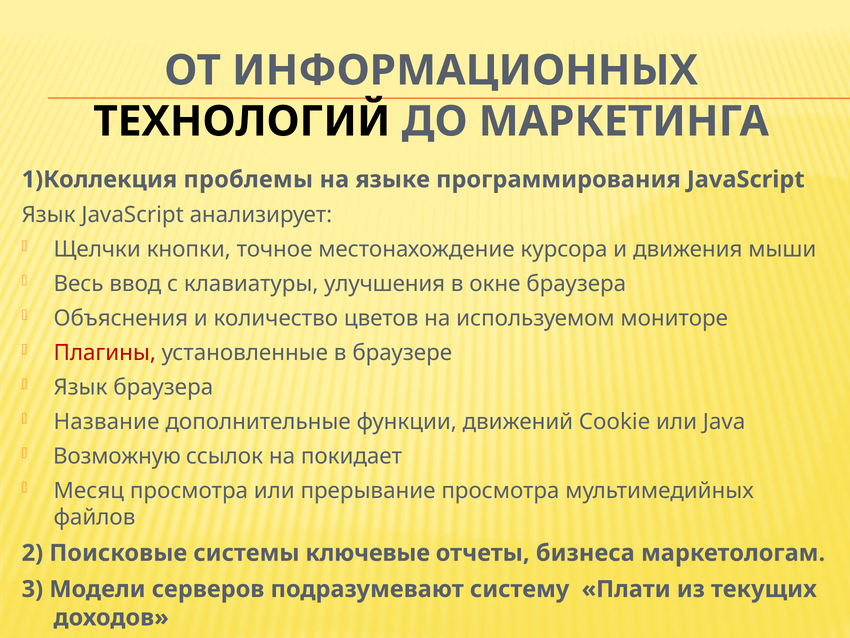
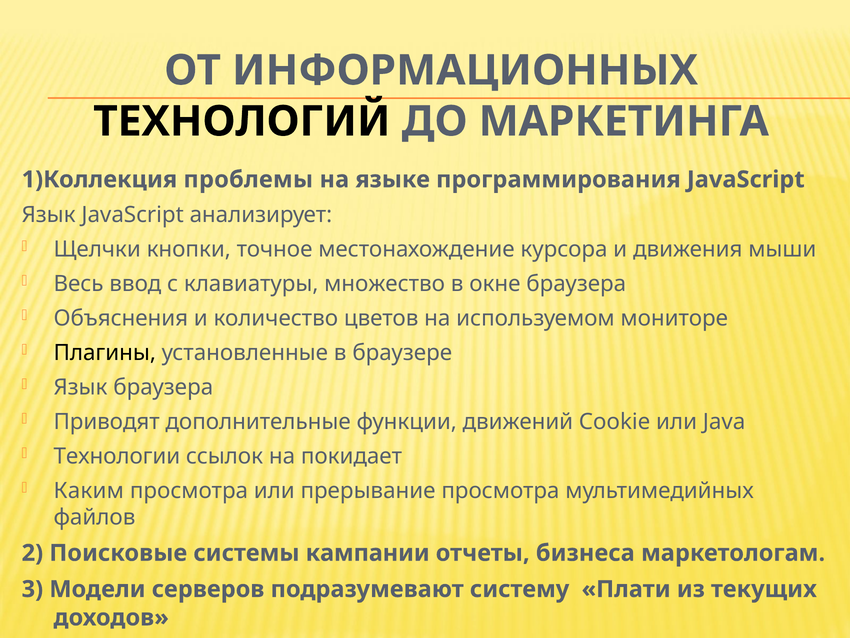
улучшения: улучшения -> множество
Плагины colour: red -> black
Название: Название -> Приводят
Возможную: Возможную -> Технологии
Месяц: Месяц -> Каким
ключевые: ключевые -> кампании
